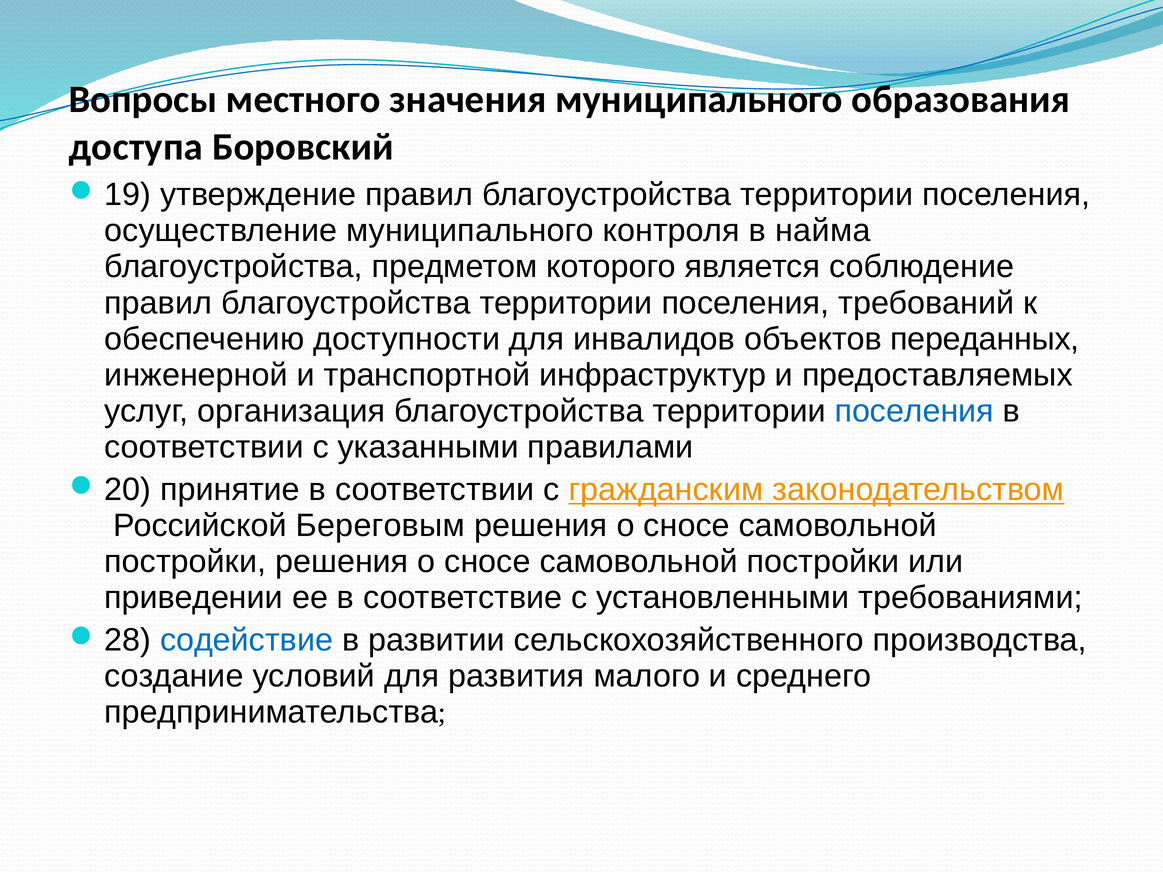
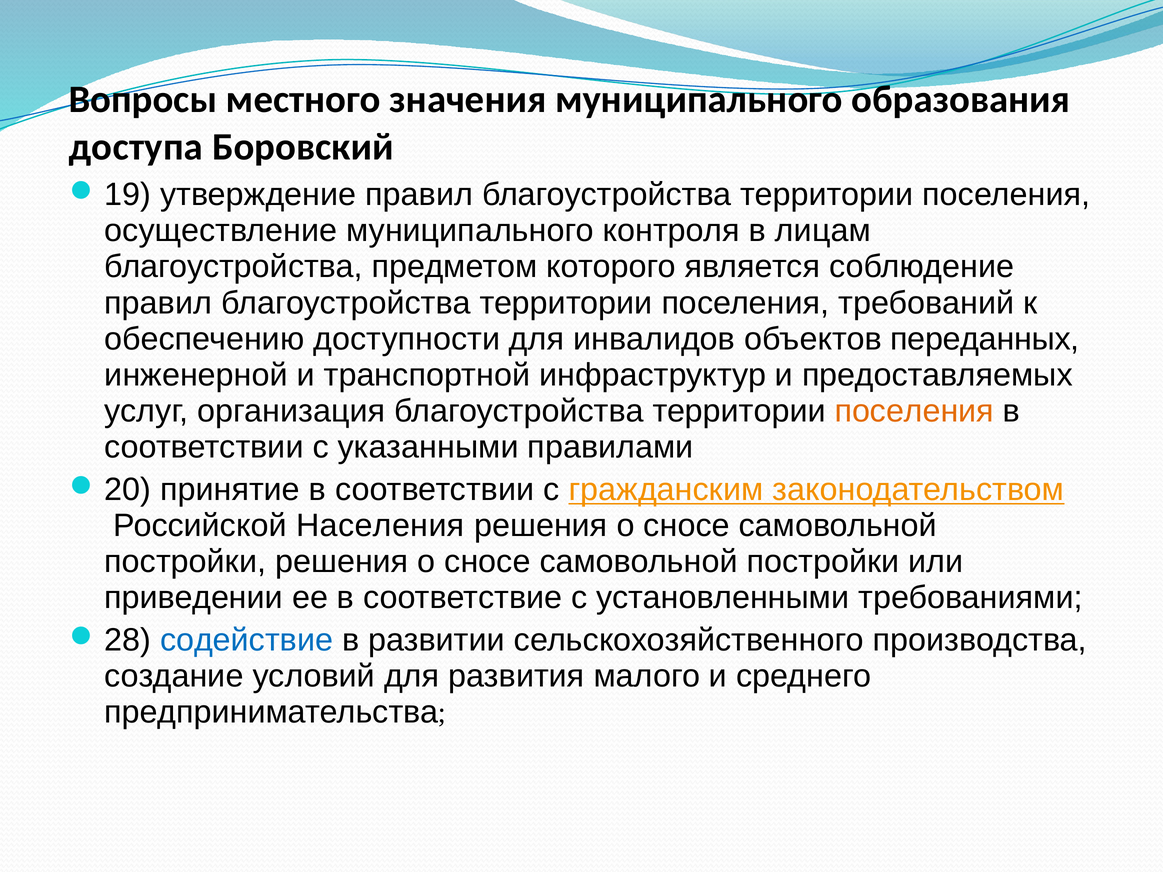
найма: найма -> лицам
поселения at (914, 411) colour: blue -> orange
Береговым: Береговым -> Населения
